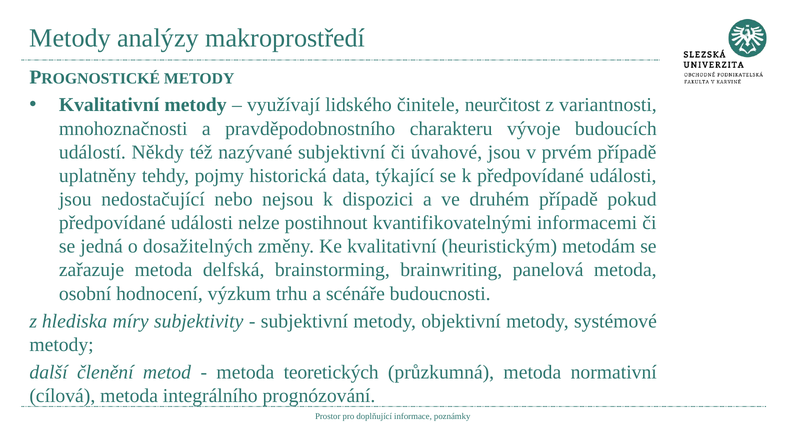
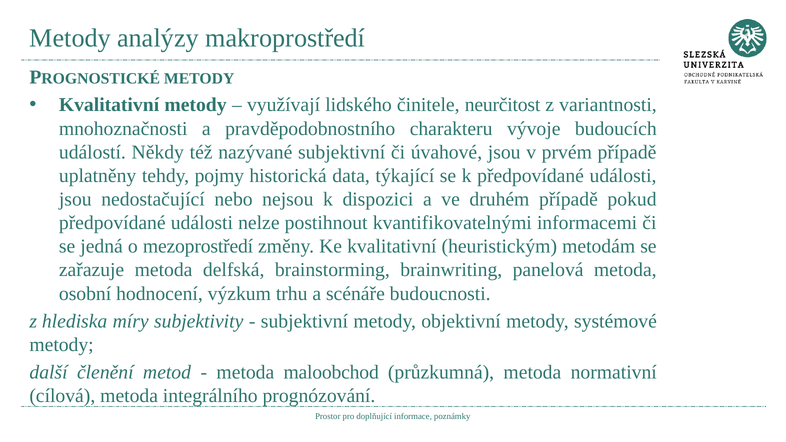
dosažitelných: dosažitelných -> mezoprostředí
teoretických: teoretických -> maloobchod
